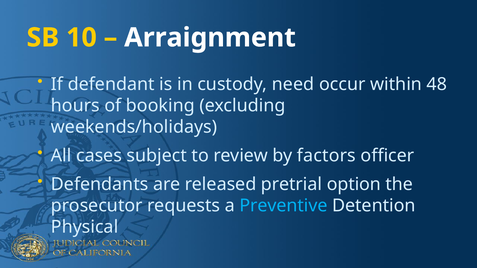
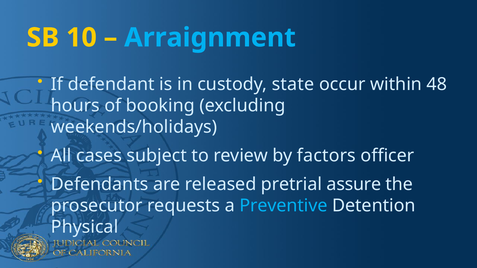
Arraignment colour: white -> light blue
need: need -> state
option: option -> assure
